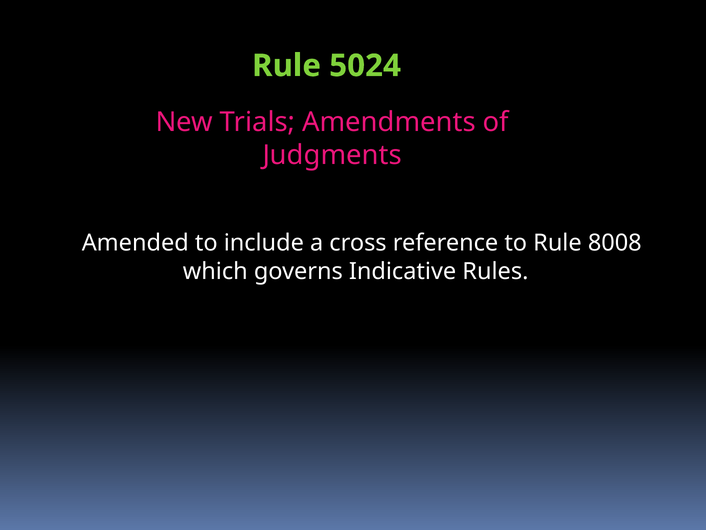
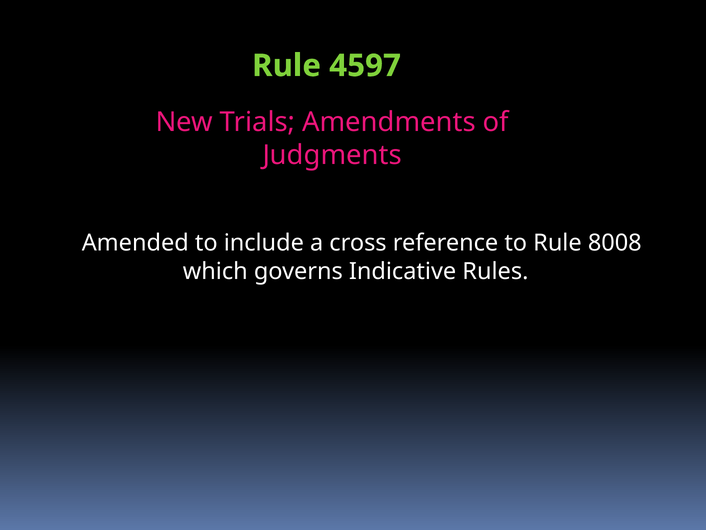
5024: 5024 -> 4597
